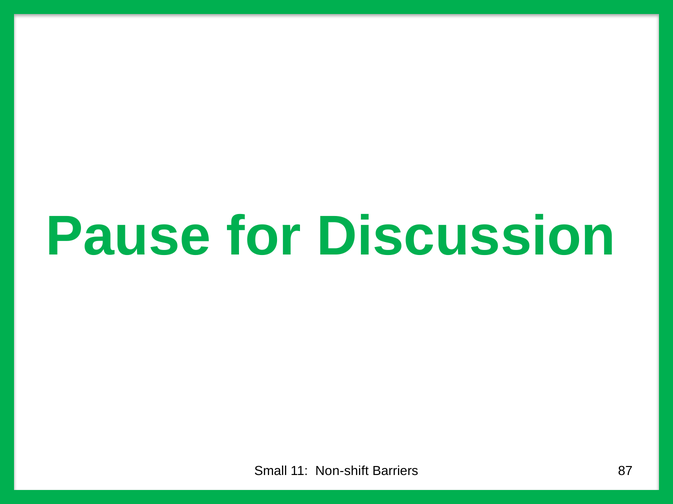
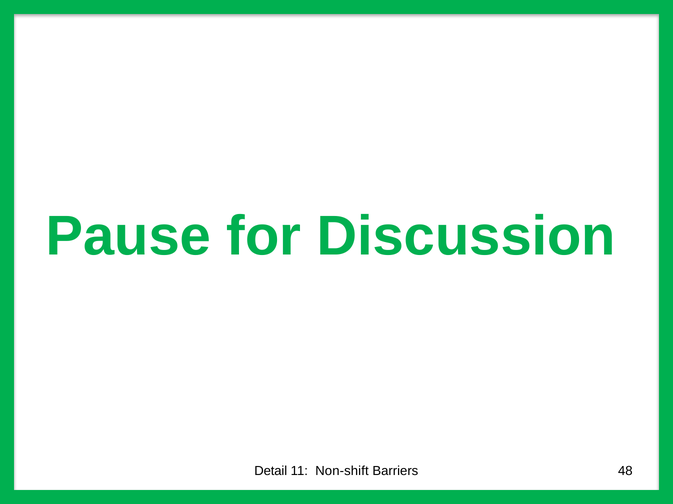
Small: Small -> Detail
87: 87 -> 48
